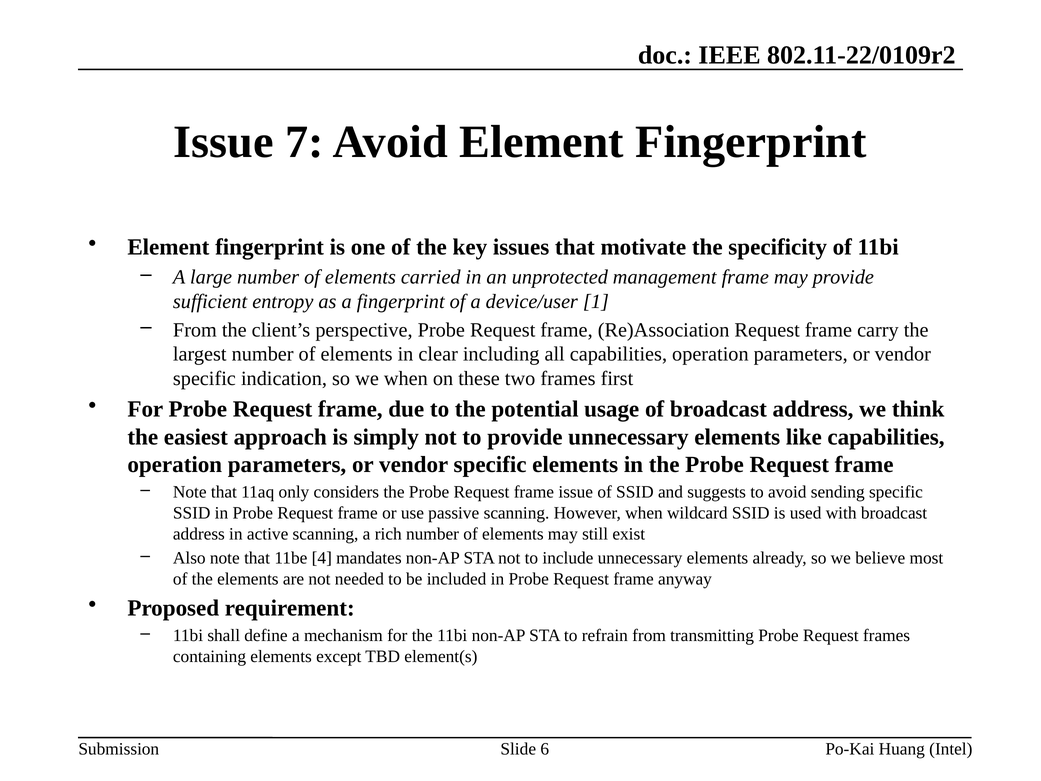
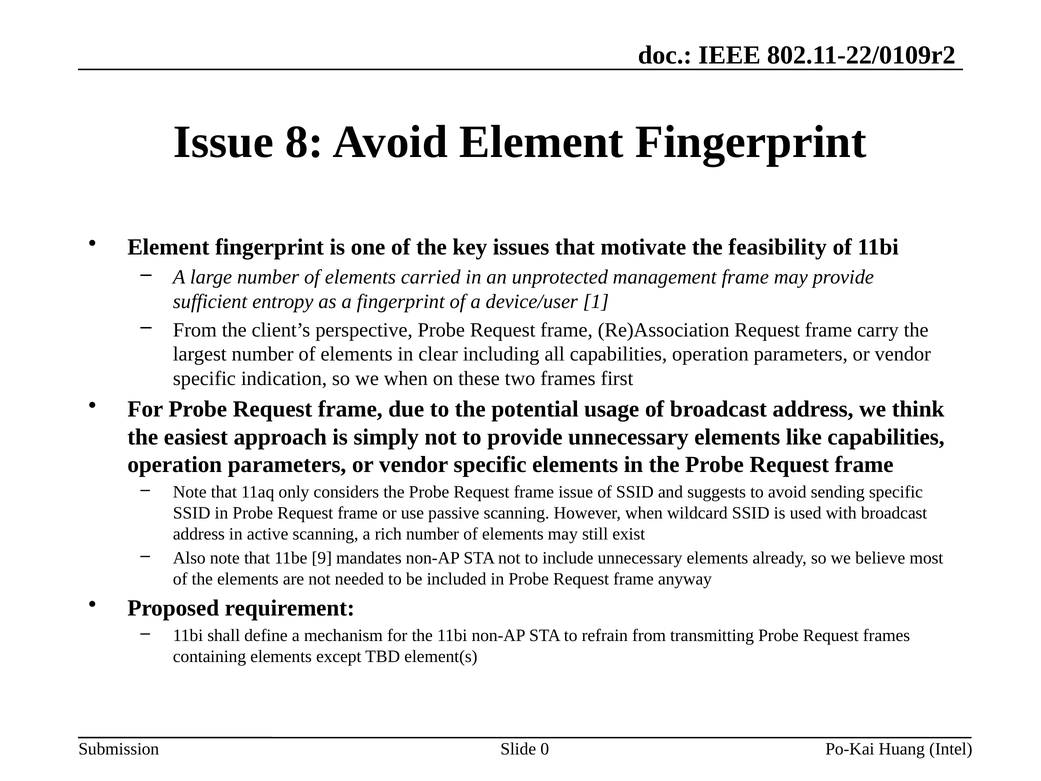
7: 7 -> 8
specificity: specificity -> feasibility
4: 4 -> 9
6: 6 -> 0
